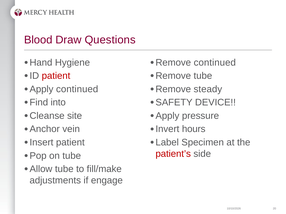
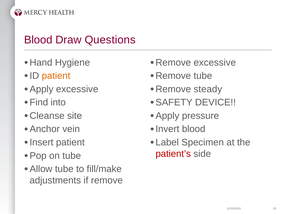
Remove continued: continued -> excessive
patient at (56, 76) colour: red -> orange
Apply continued: continued -> excessive
Invert hours: hours -> blood
if engage: engage -> remove
